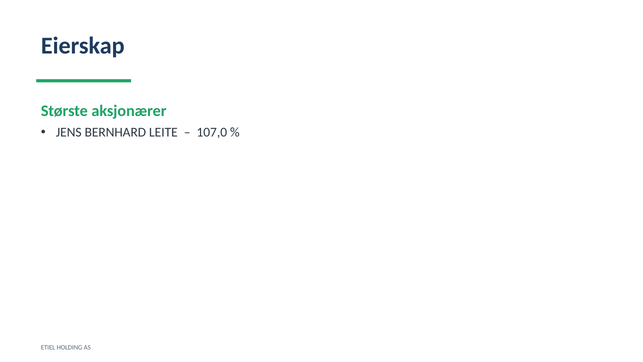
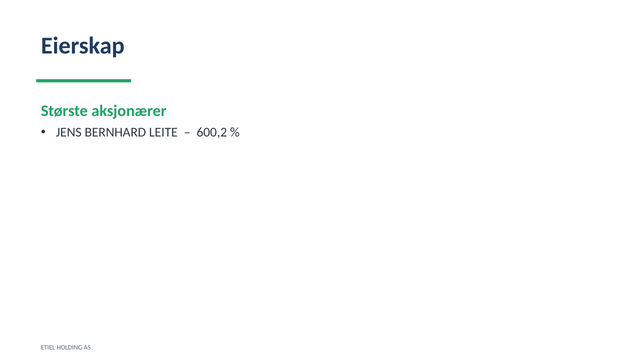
107,0: 107,0 -> 600,2
